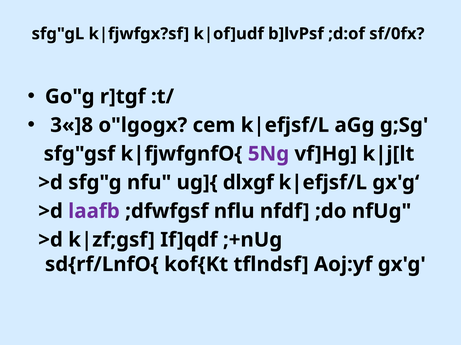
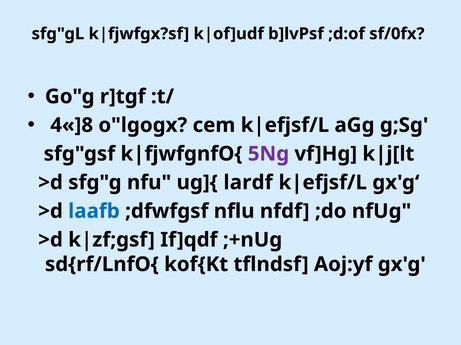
3«]8: 3«]8 -> 4«]8
dlxgf: dlxgf -> lardf
laafb colour: purple -> blue
